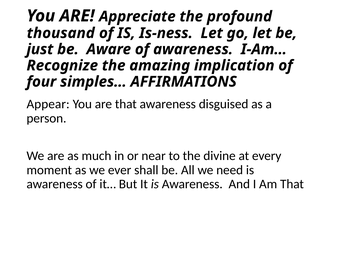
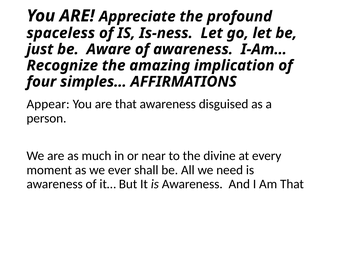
thousand: thousand -> spaceless
